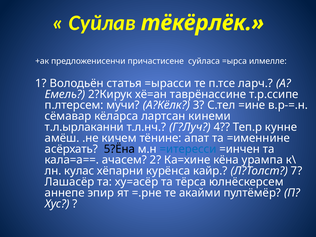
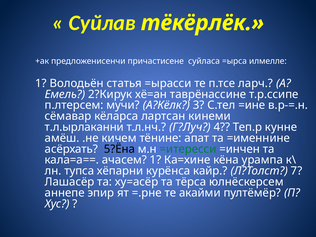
=итересси colour: blue -> green
ачасем 2: 2 -> 1
кулас: кулас -> тупса
